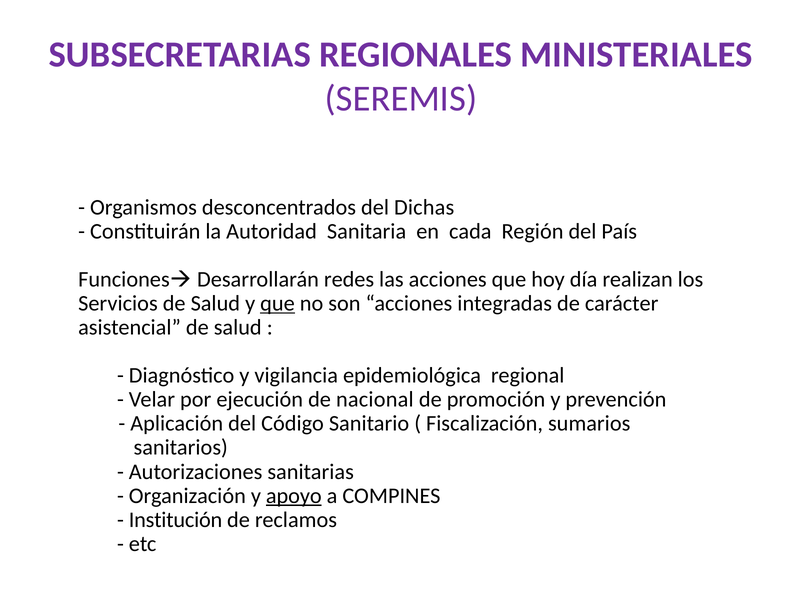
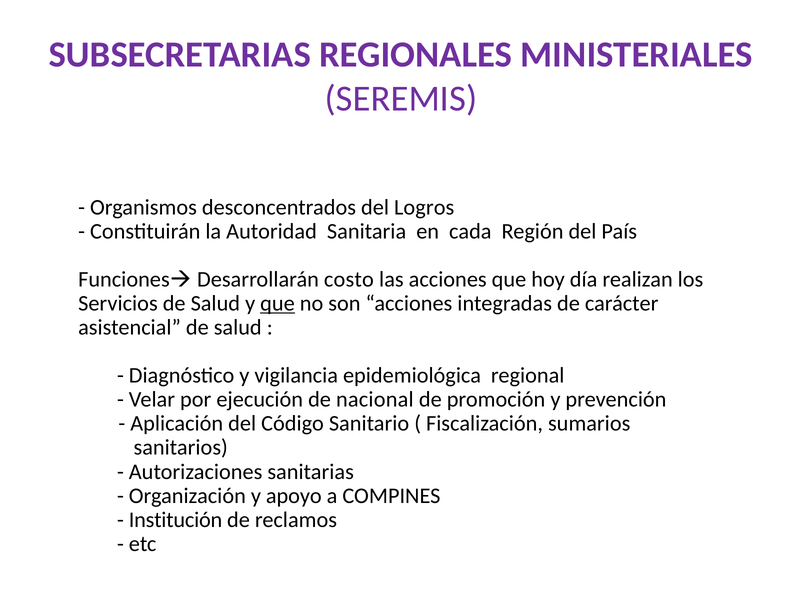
Dichas: Dichas -> Logros
redes: redes -> costo
apoyo underline: present -> none
